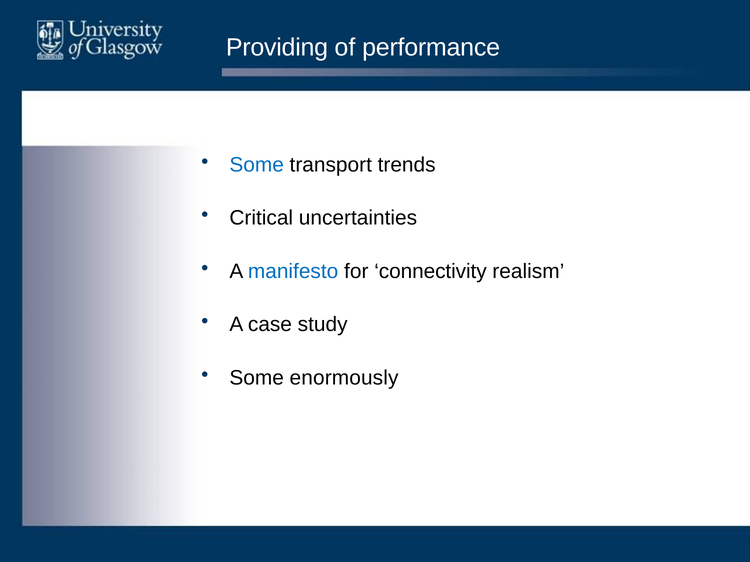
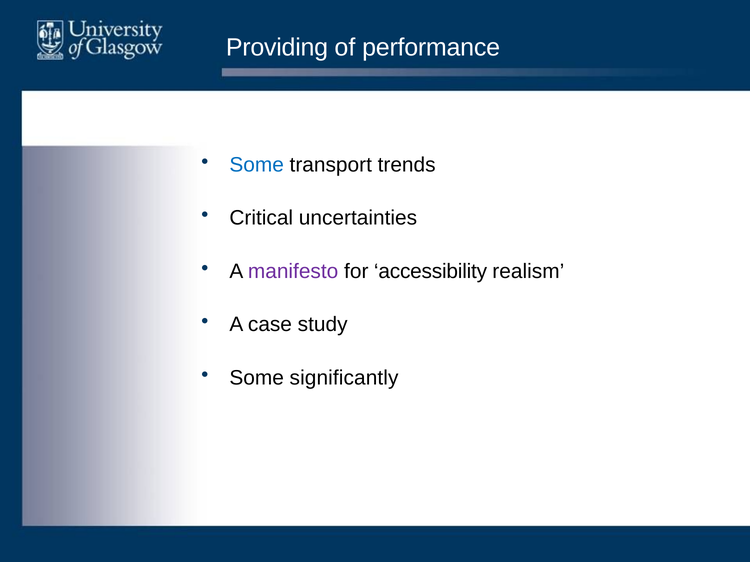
manifesto colour: blue -> purple
connectivity: connectivity -> accessibility
enormously: enormously -> significantly
